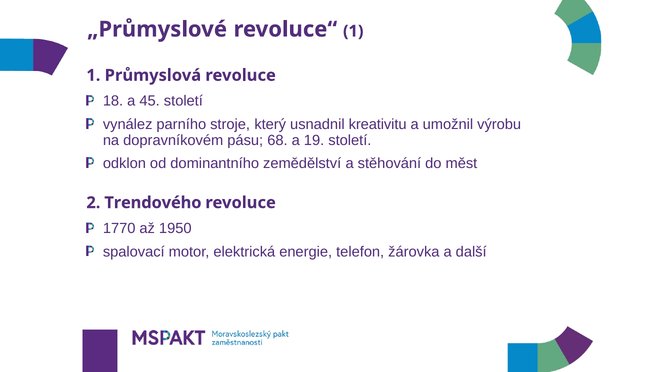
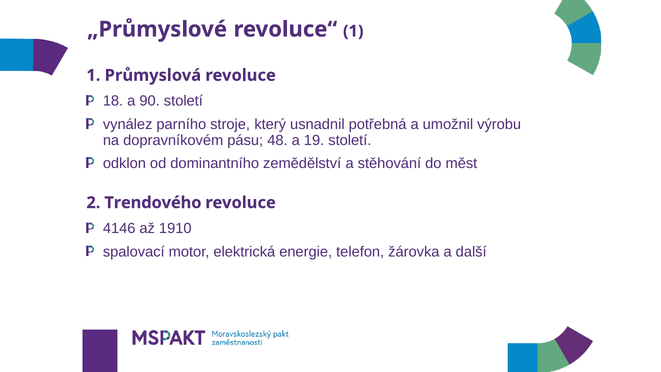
45: 45 -> 90
kreativitu: kreativitu -> potřebná
68: 68 -> 48
1770: 1770 -> 4146
1950: 1950 -> 1910
